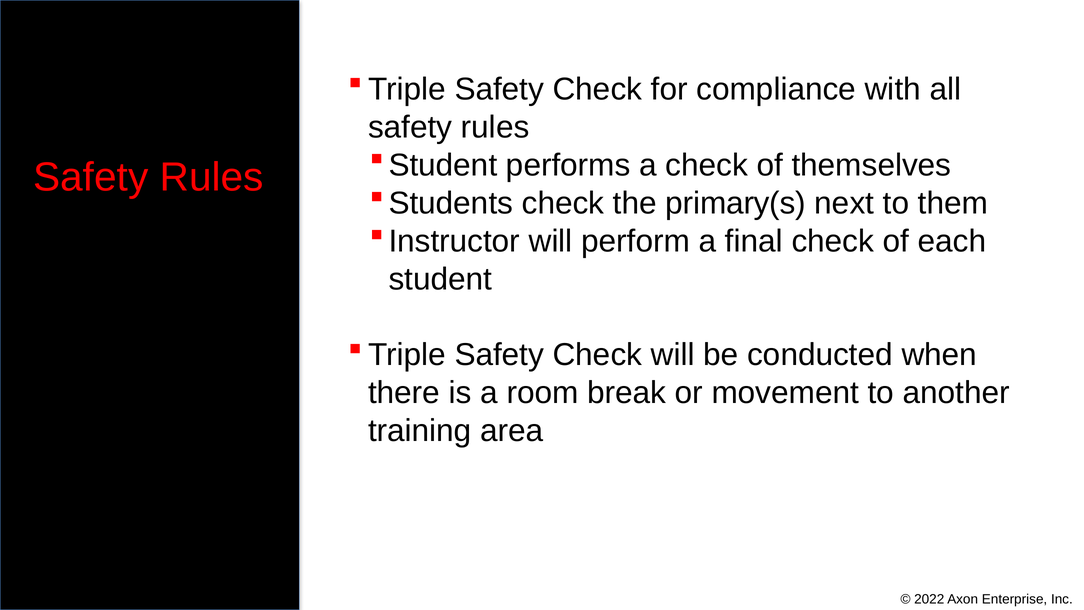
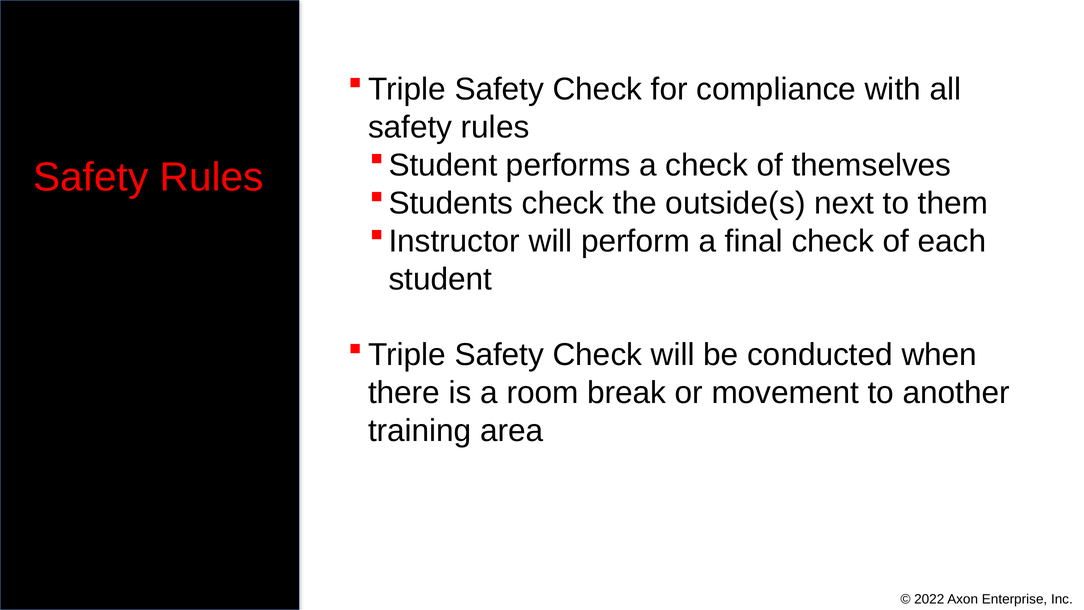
primary(s: primary(s -> outside(s
